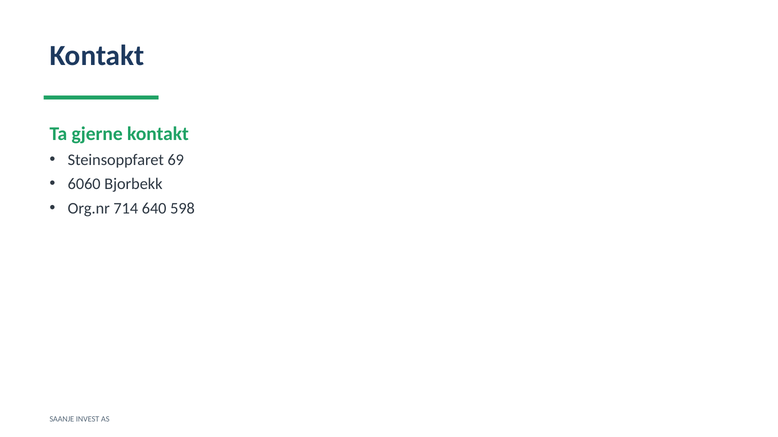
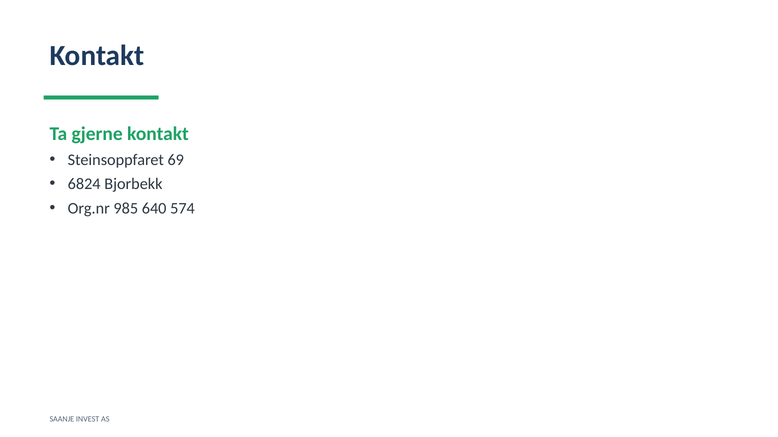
6060: 6060 -> 6824
714: 714 -> 985
598: 598 -> 574
